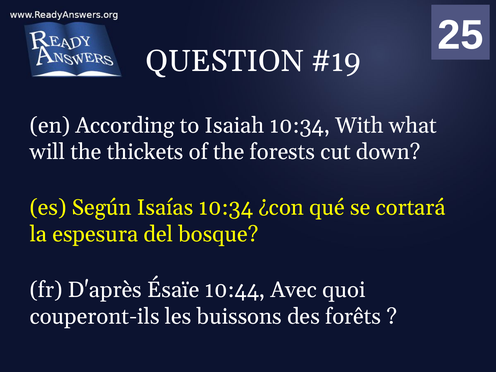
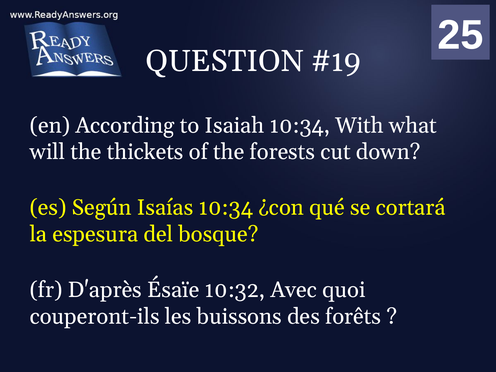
10:44: 10:44 -> 10:32
